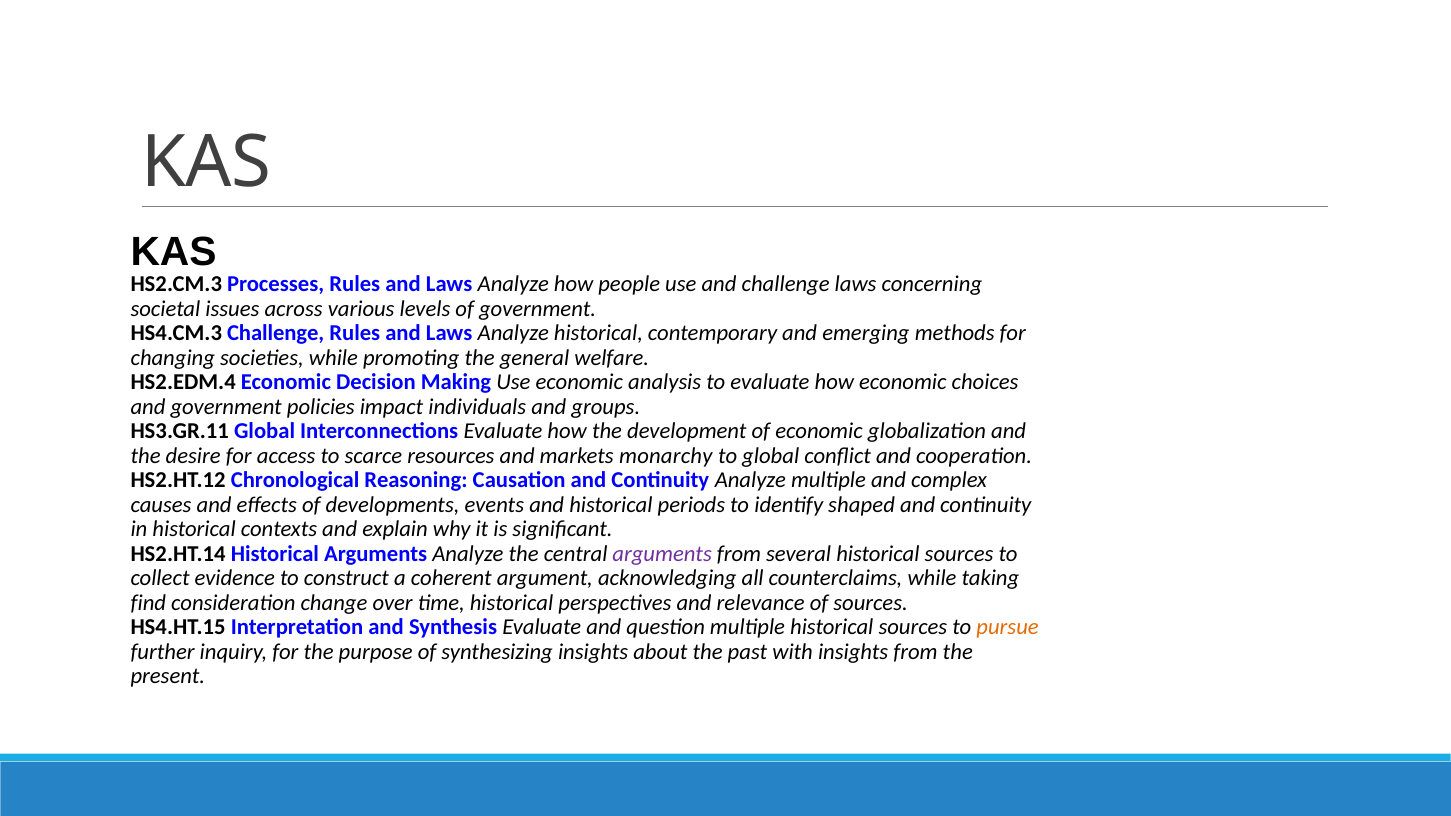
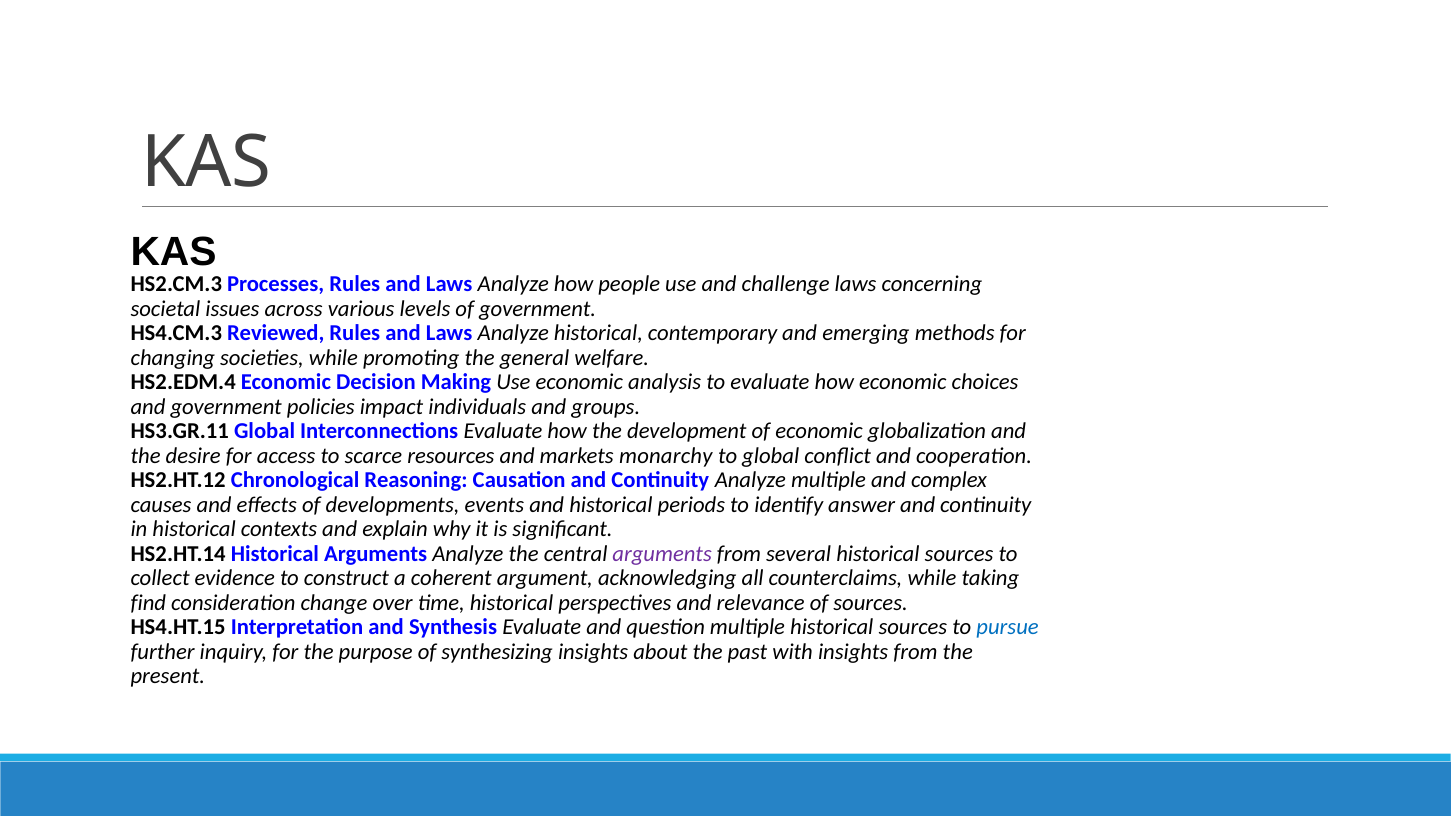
HS4.CM.3 Challenge: Challenge -> Reviewed
shaped: shaped -> answer
pursue colour: orange -> blue
